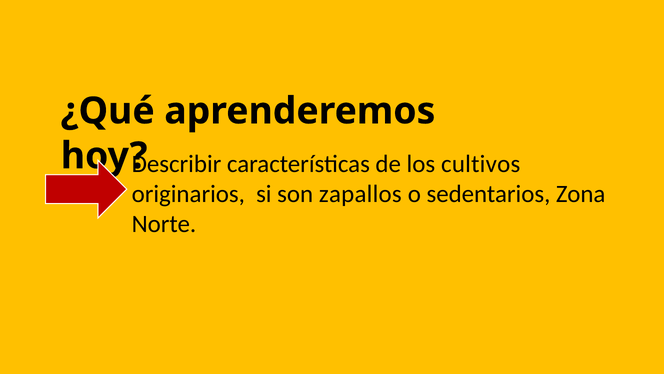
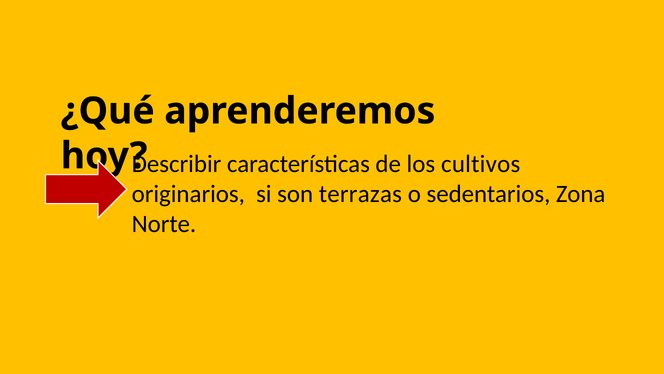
zapallos: zapallos -> terrazas
